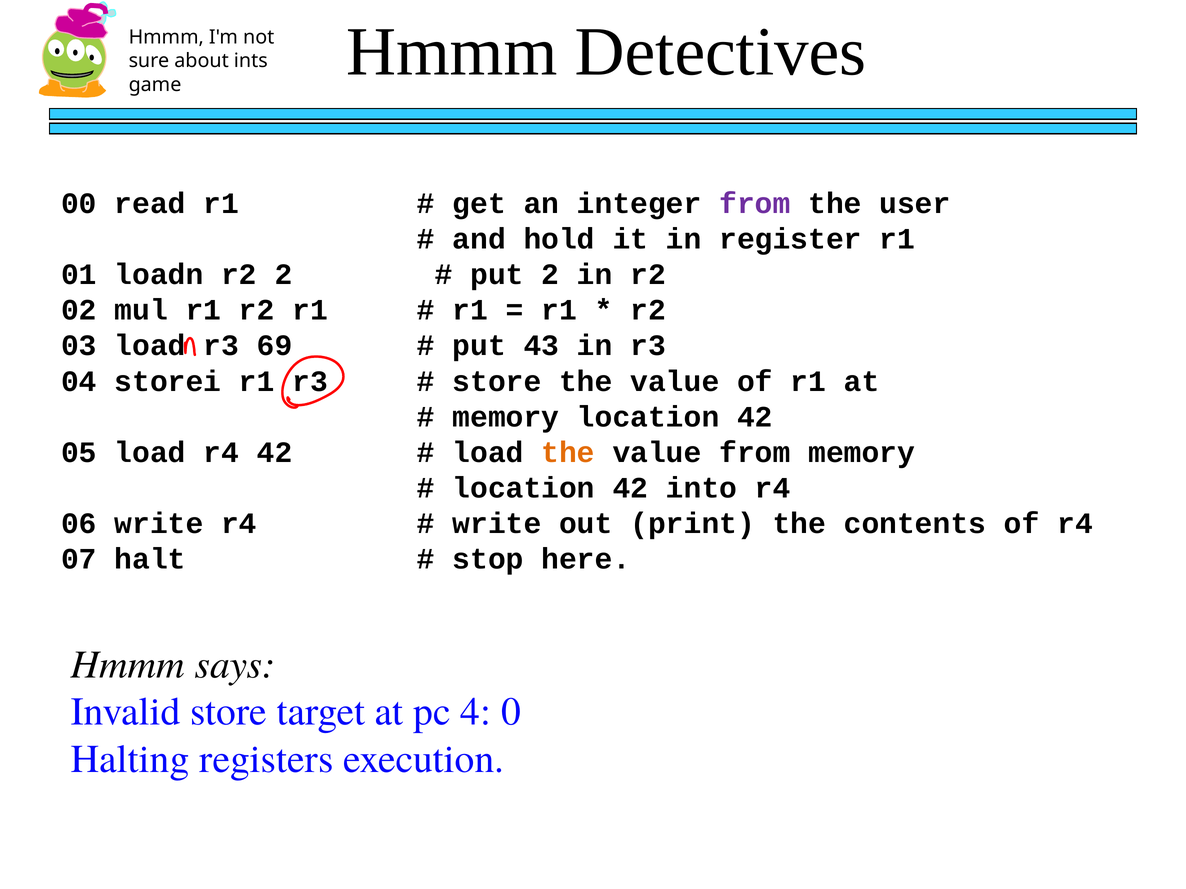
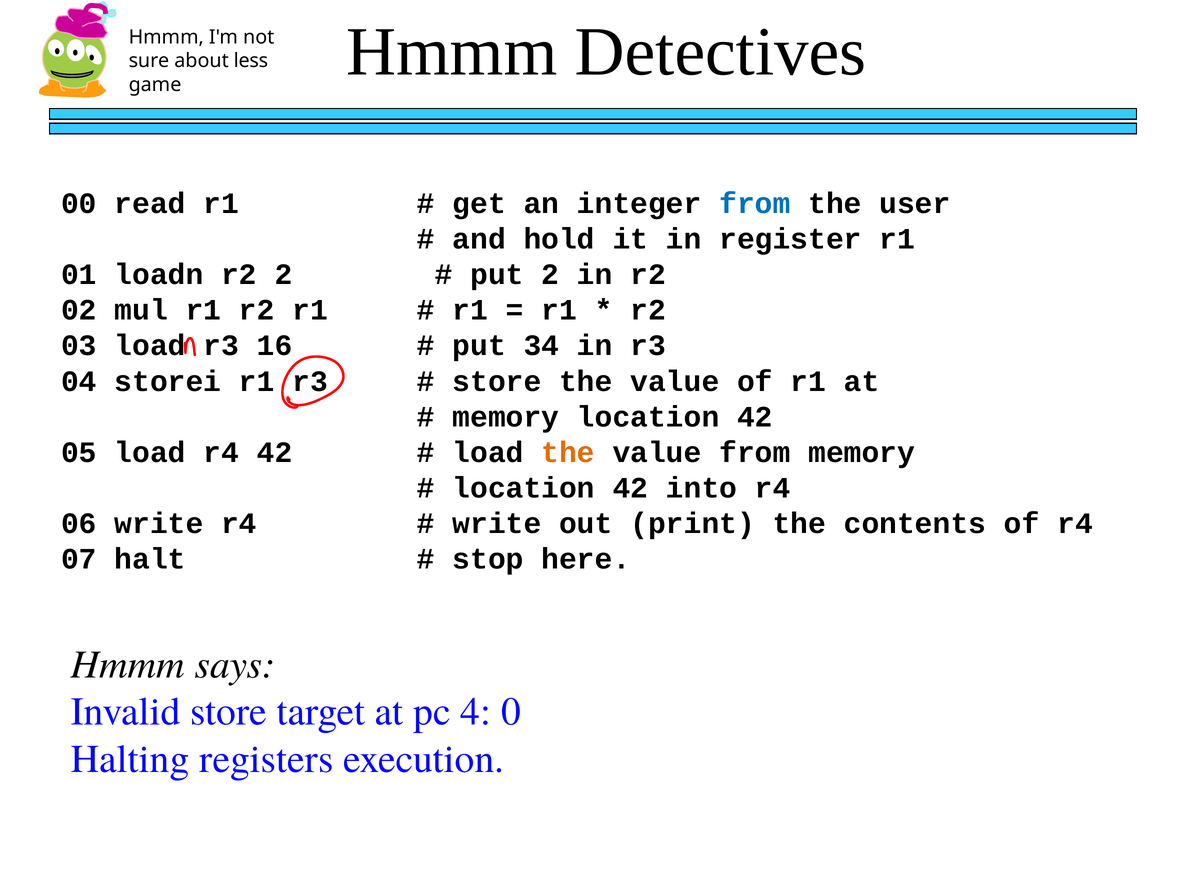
ints: ints -> less
from at (755, 204) colour: purple -> blue
69: 69 -> 16
43: 43 -> 34
